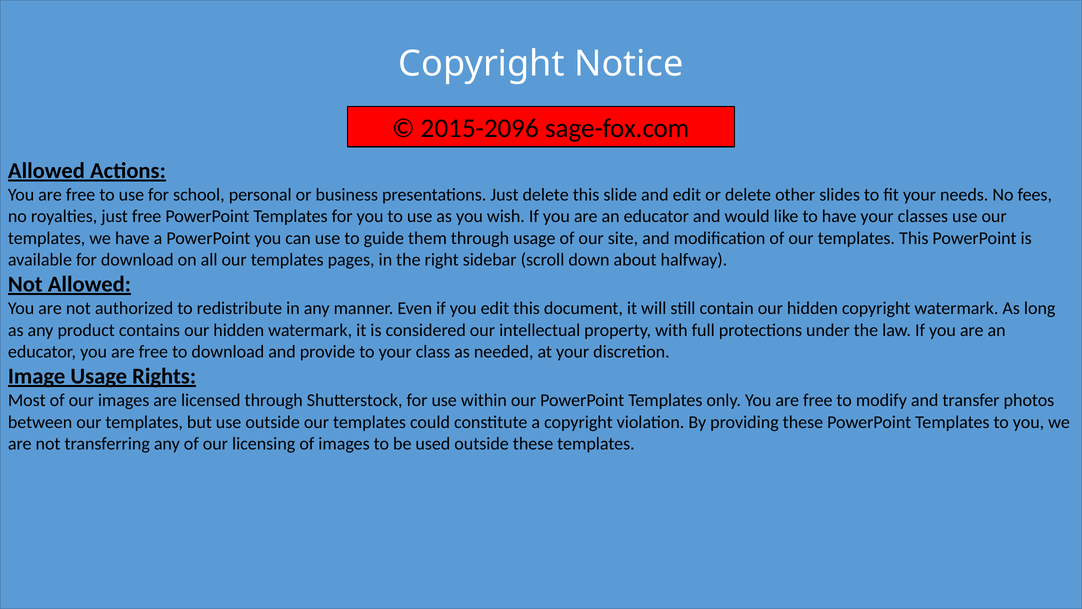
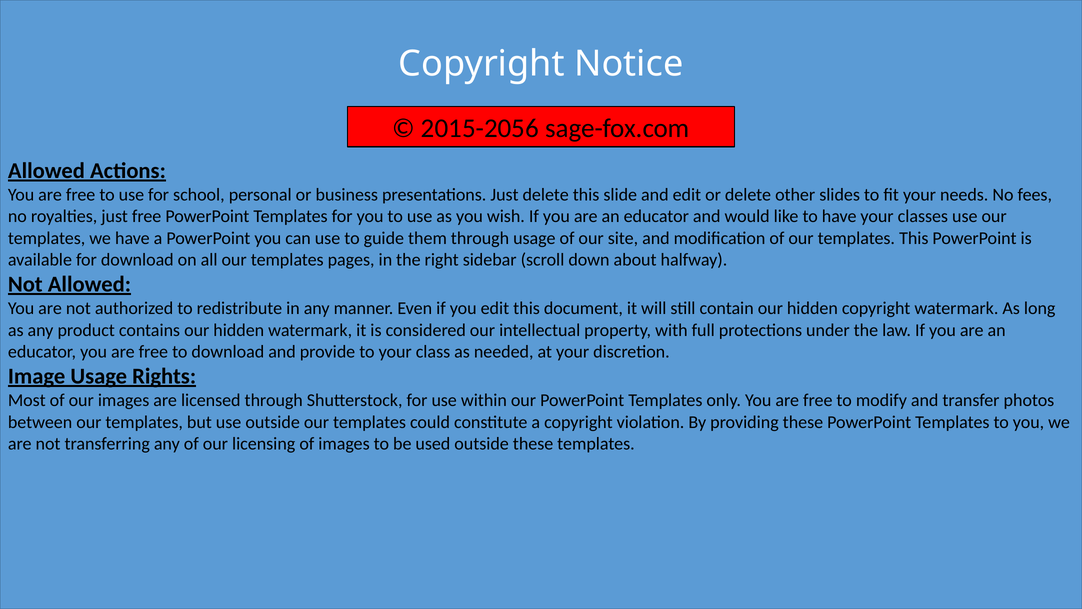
2015-2096: 2015-2096 -> 2015-2056
